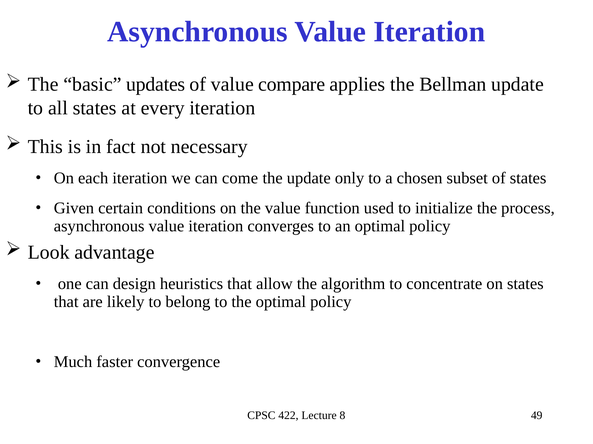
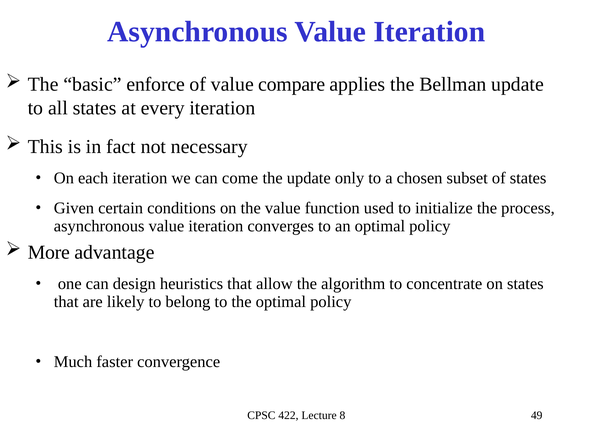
updates: updates -> enforce
Look: Look -> More
